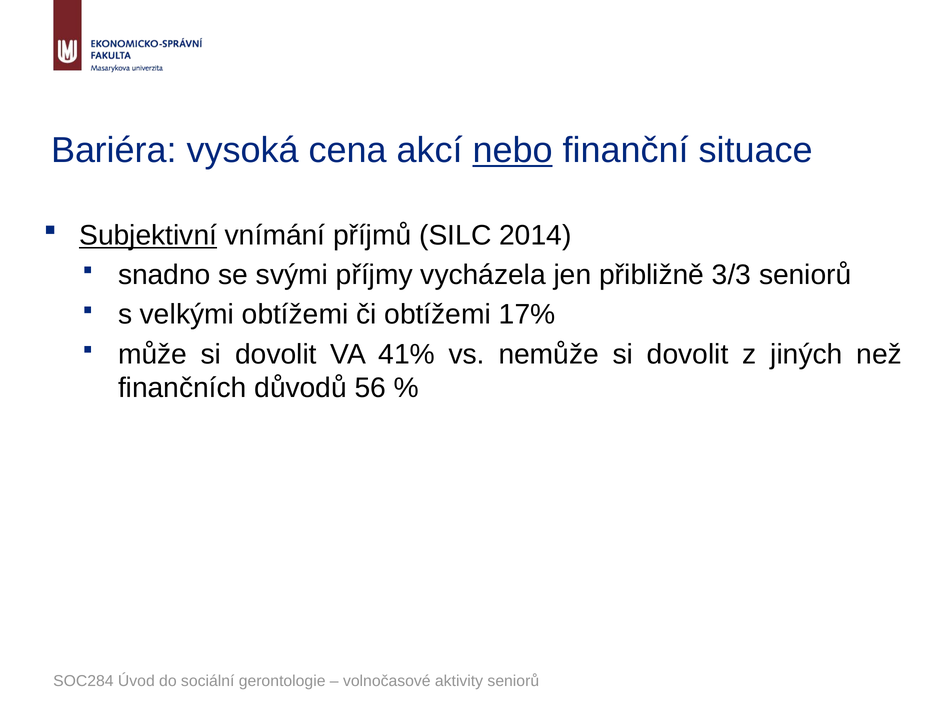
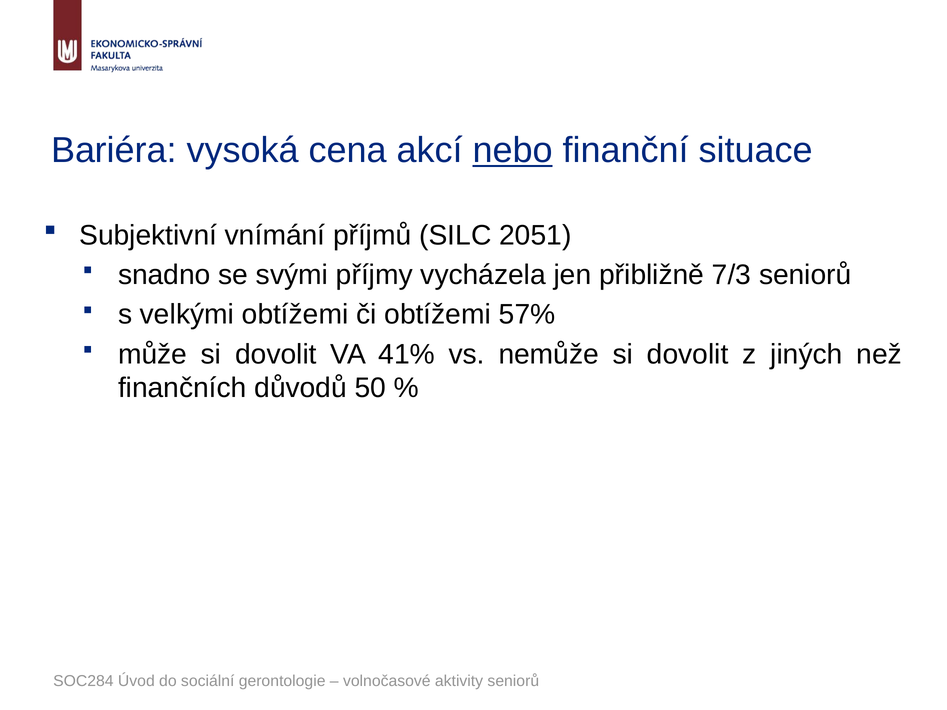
Subjektivní underline: present -> none
2014: 2014 -> 2051
3/3: 3/3 -> 7/3
17%: 17% -> 57%
56: 56 -> 50
